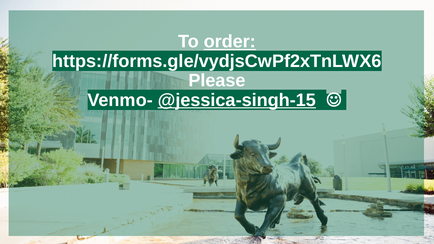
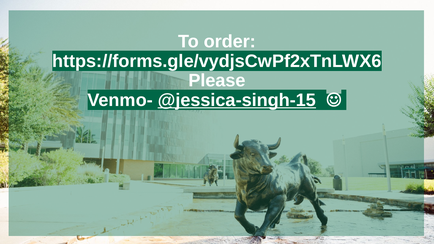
order underline: present -> none
